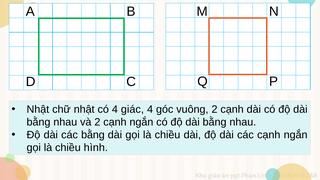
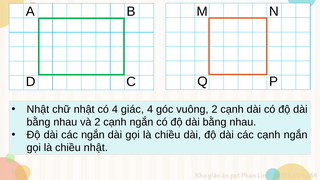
các bằng: bằng -> ngắn
chiều hình: hình -> nhật
